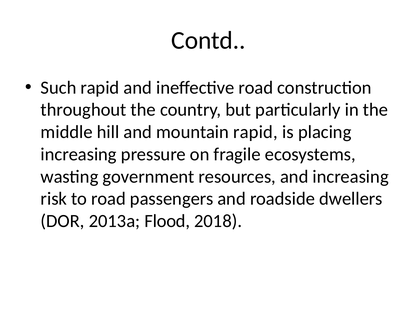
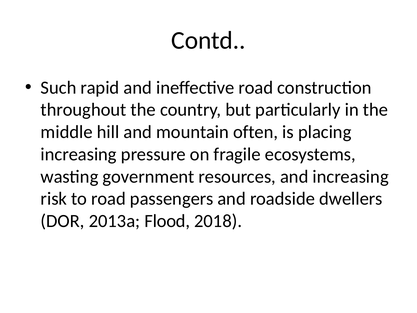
mountain rapid: rapid -> often
